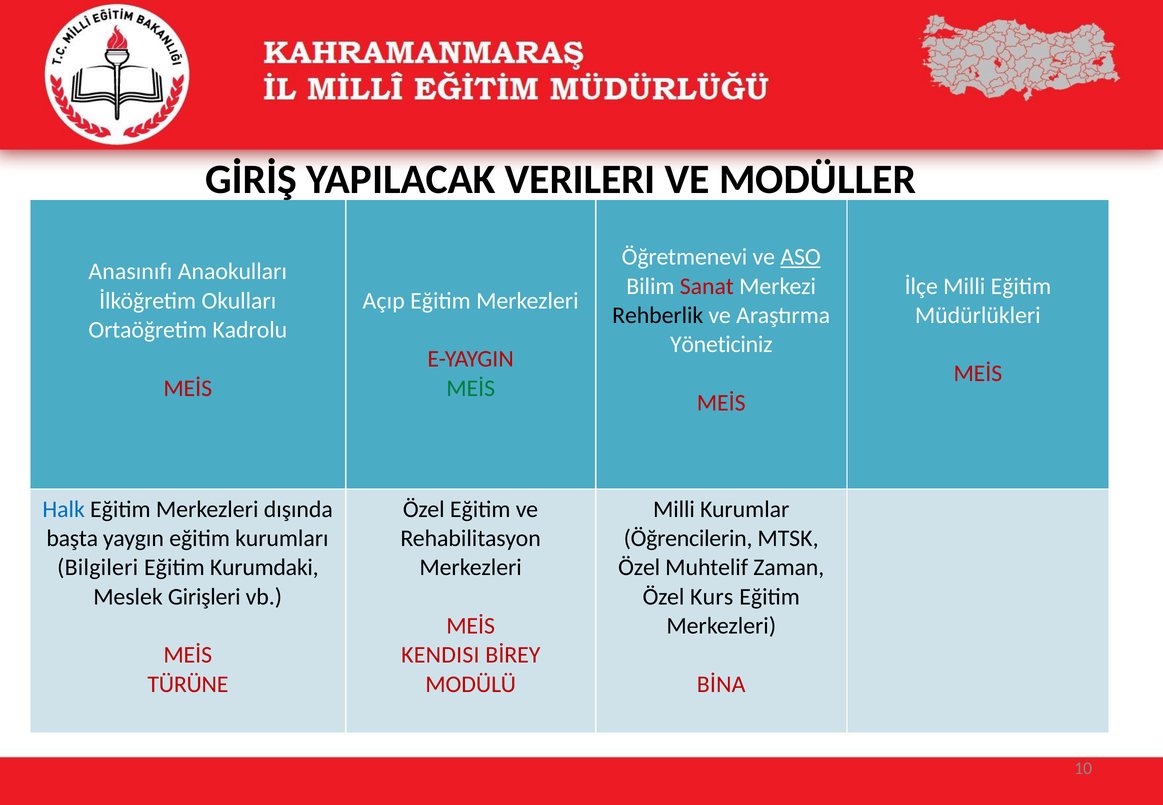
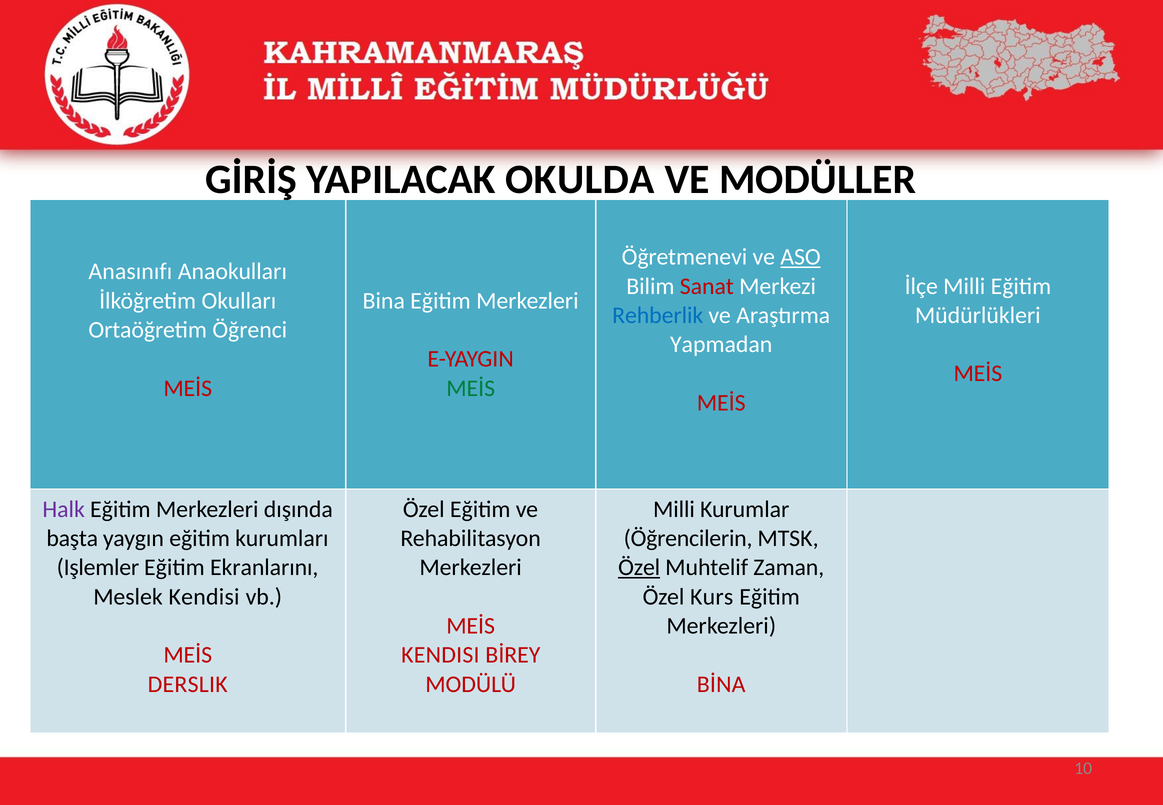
VERILERI: VERILERI -> OKULDA
Açıp: Açıp -> Bina
Rehberlik colour: black -> blue
Kadrolu: Kadrolu -> Öğrenci
Yöneticiniz: Yöneticiniz -> Yapmadan
Halk colour: blue -> purple
Bilgileri: Bilgileri -> Işlemler
Kurumdaki: Kurumdaki -> Ekranlarını
Özel at (639, 568) underline: none -> present
Meslek Girişleri: Girişleri -> Kendisi
TÜRÜNE: TÜRÜNE -> DERSLIK
